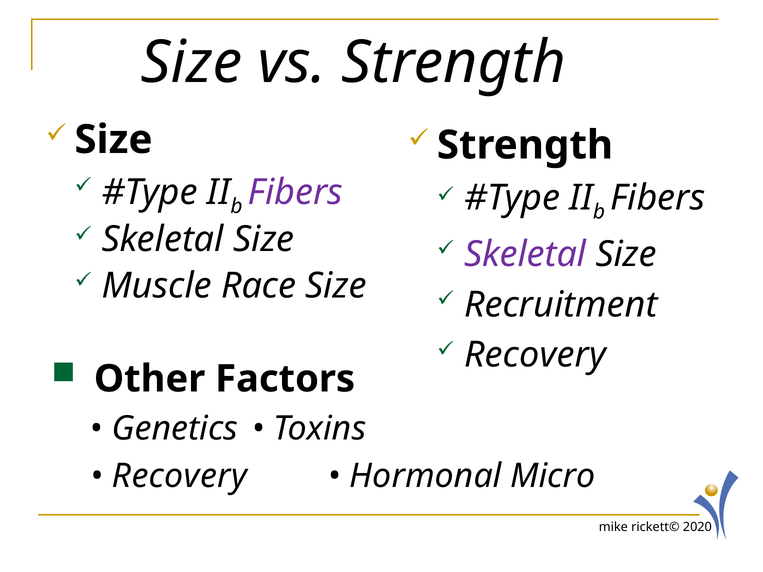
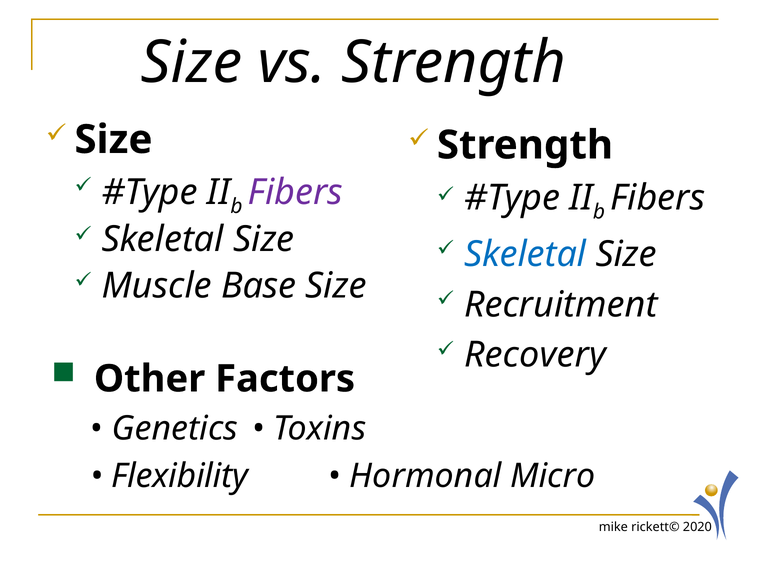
Skeletal at (525, 254) colour: purple -> blue
Race: Race -> Base
Recovery at (179, 476): Recovery -> Flexibility
